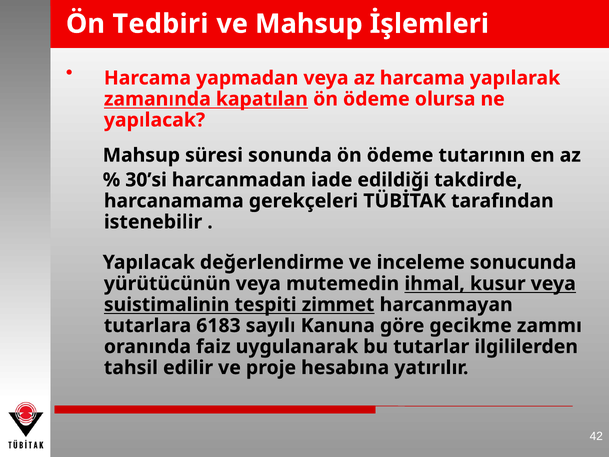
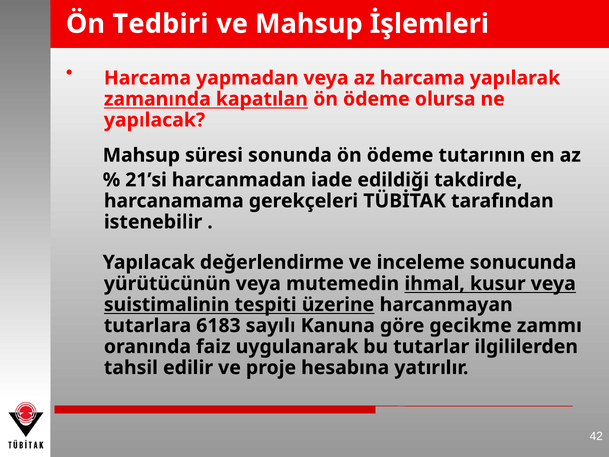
30’si: 30’si -> 21’si
zimmet: zimmet -> üzerine
